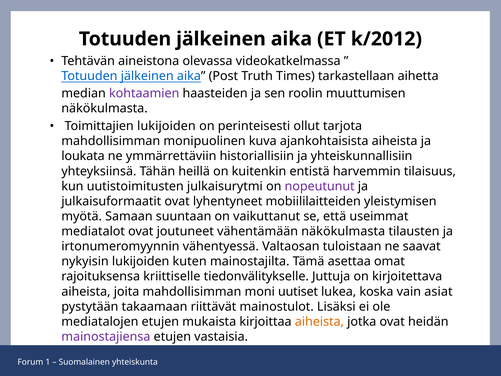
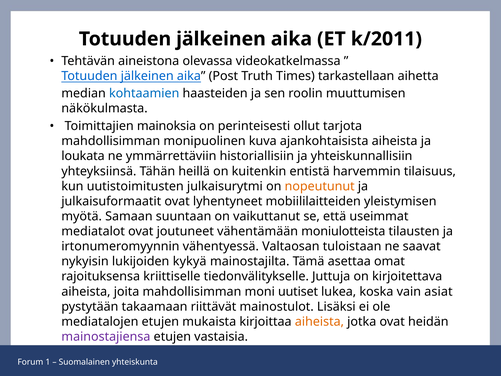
k/2012: k/2012 -> k/2011
kohtaamien colour: purple -> blue
Toimittajien lukijoiden: lukijoiden -> mainoksia
nopeutunut colour: purple -> orange
vähentämään näkökulmasta: näkökulmasta -> moniulotteista
kuten: kuten -> kykyä
